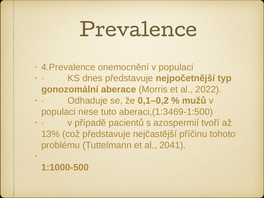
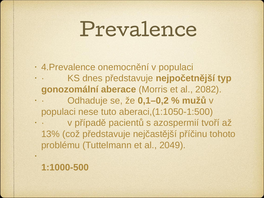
2022: 2022 -> 2082
aberaci,(1:3469-1:500: aberaci,(1:3469-1:500 -> aberaci,(1:1050-1:500
2041: 2041 -> 2049
